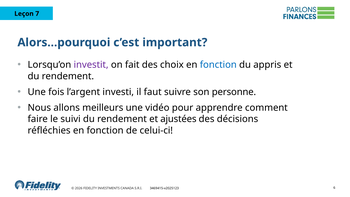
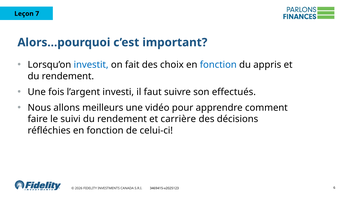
investit colour: purple -> blue
personne: personne -> effectués
ajustées: ajustées -> carrière
